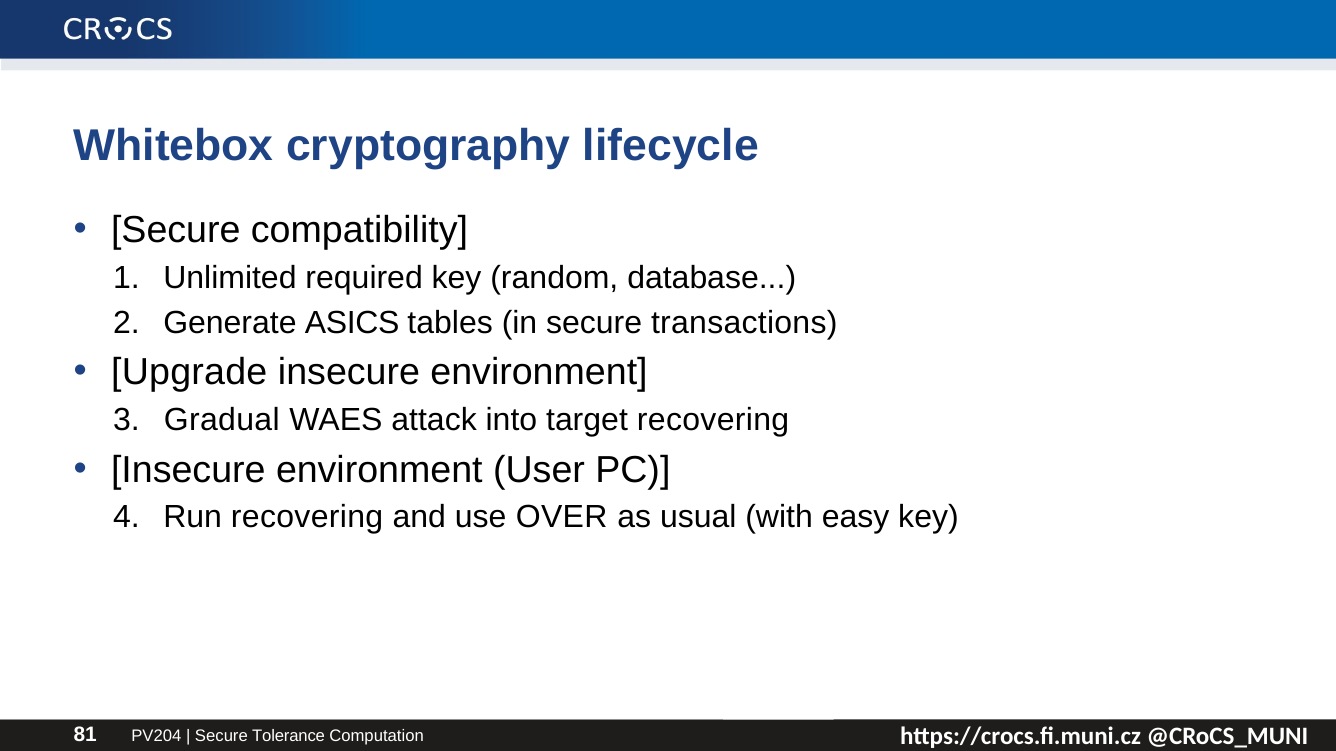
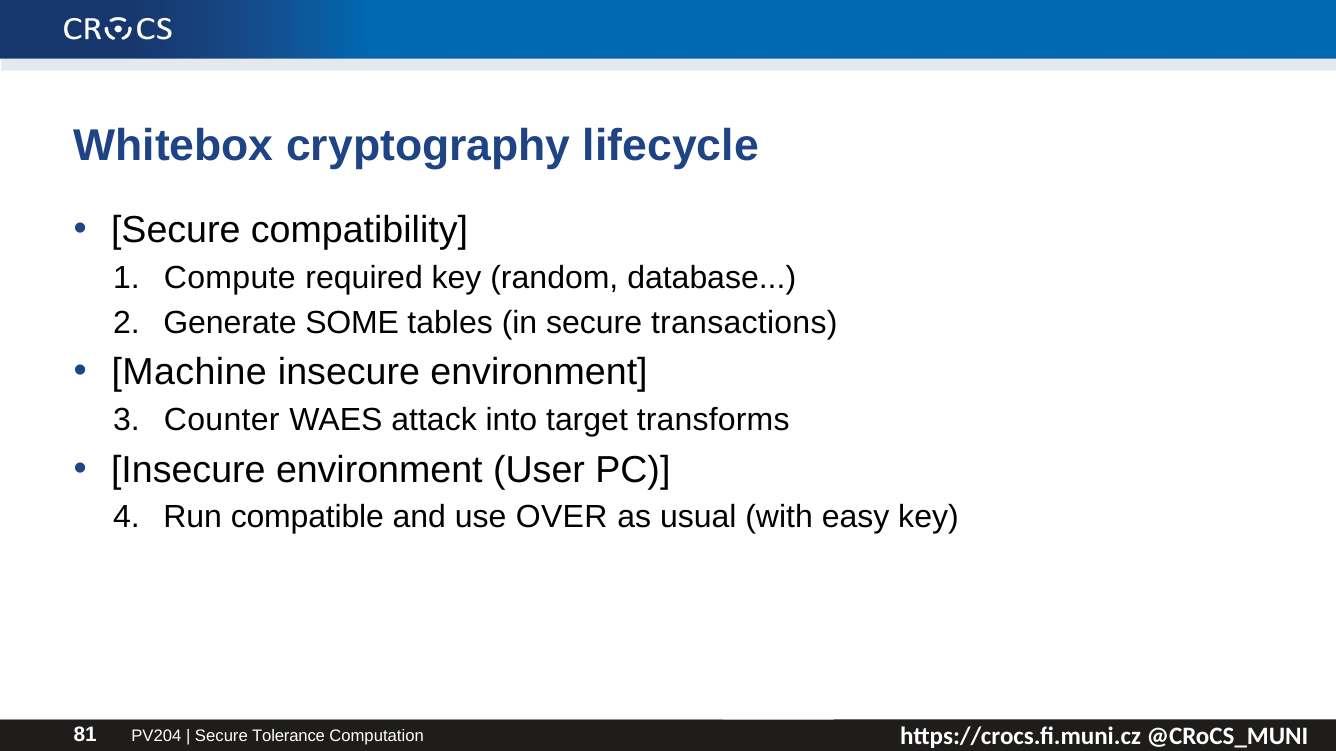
Unlimited: Unlimited -> Compute
ASICS: ASICS -> SOME
Upgrade: Upgrade -> Machine
Gradual: Gradual -> Counter
target recovering: recovering -> transforms
Run recovering: recovering -> compatible
